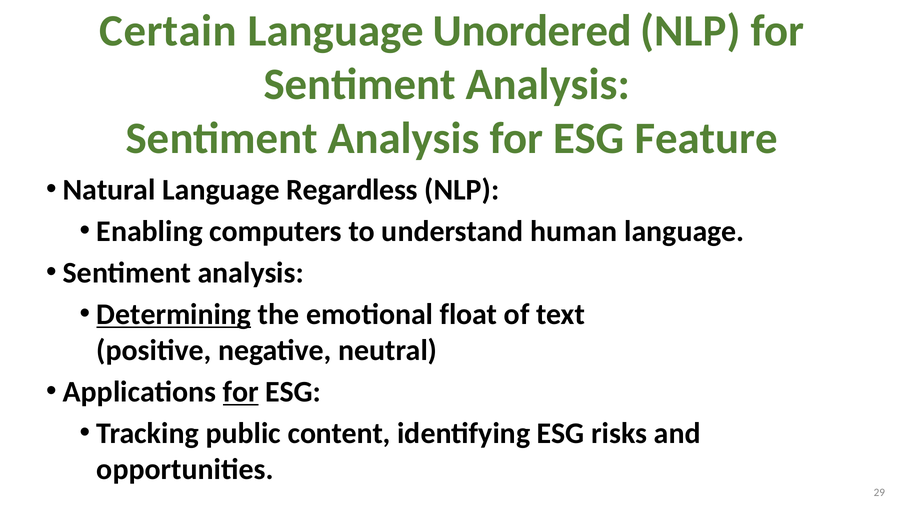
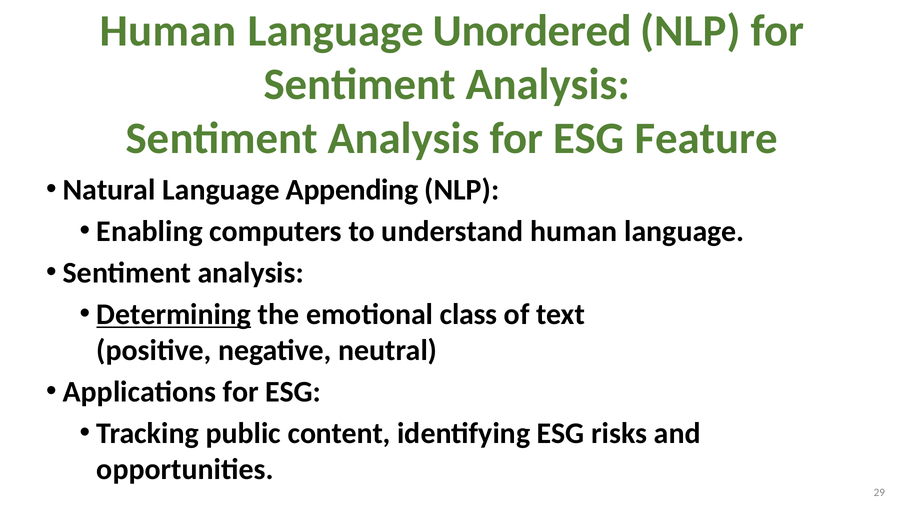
Certain at (168, 31): Certain -> Human
Regardless: Regardless -> Appending
float: float -> class
for at (241, 392) underline: present -> none
